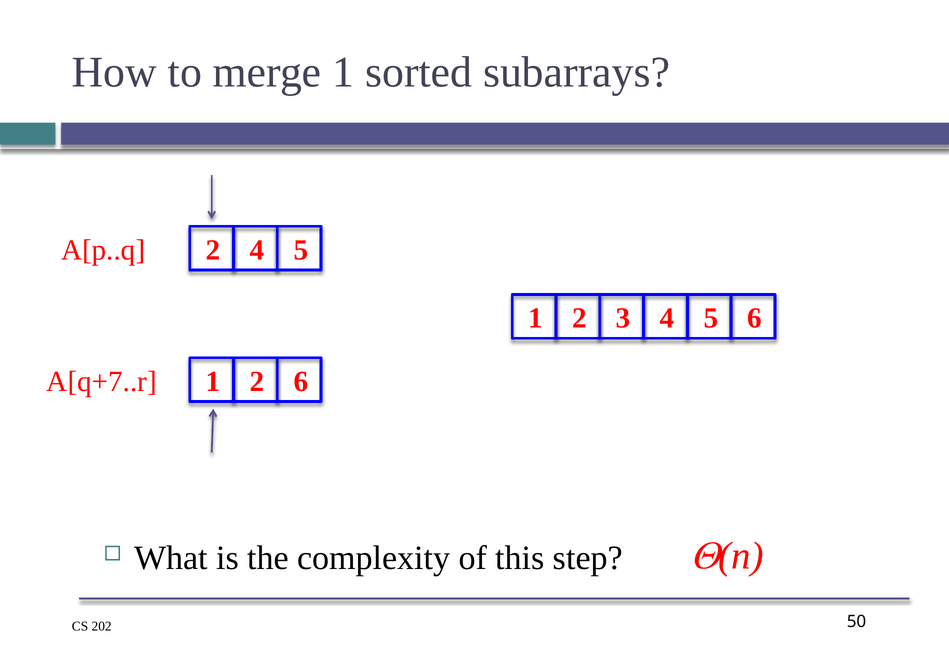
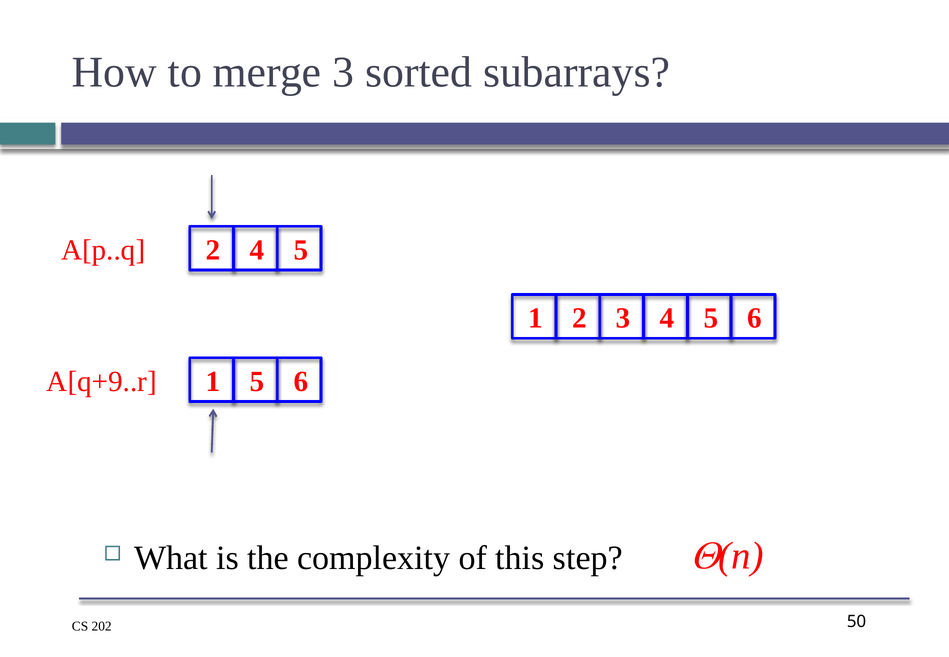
merge 1: 1 -> 3
A[q+7..r: A[q+7..r -> A[q+9..r
2 at (257, 382): 2 -> 5
